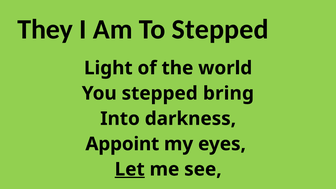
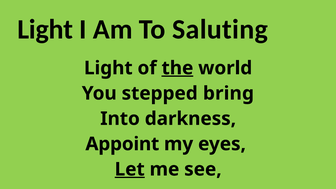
They at (45, 29): They -> Light
To Stepped: Stepped -> Saluting
the underline: none -> present
